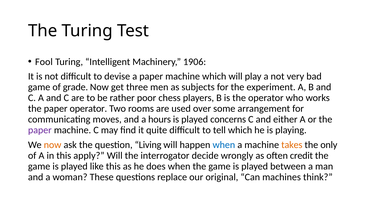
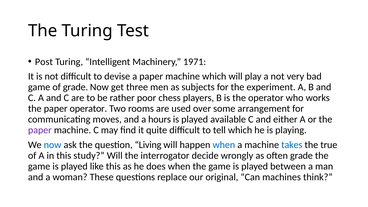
Fool: Fool -> Post
1906: 1906 -> 1971
concerns: concerns -> available
now at (53, 145) colour: orange -> blue
takes colour: orange -> blue
only: only -> true
apply: apply -> study
often credit: credit -> grade
